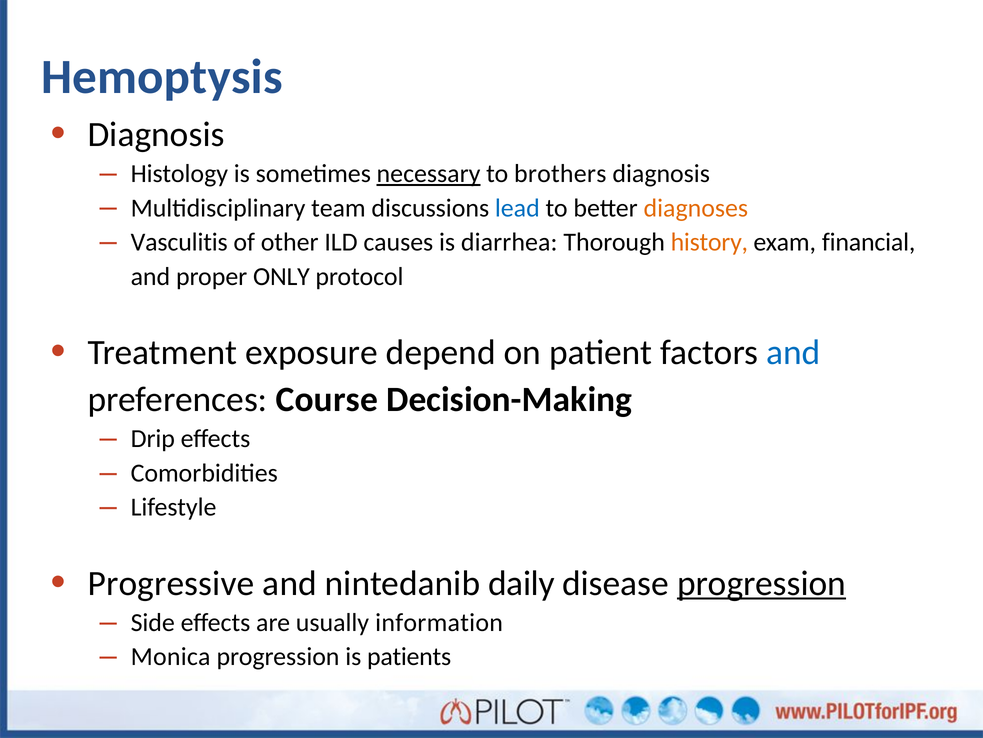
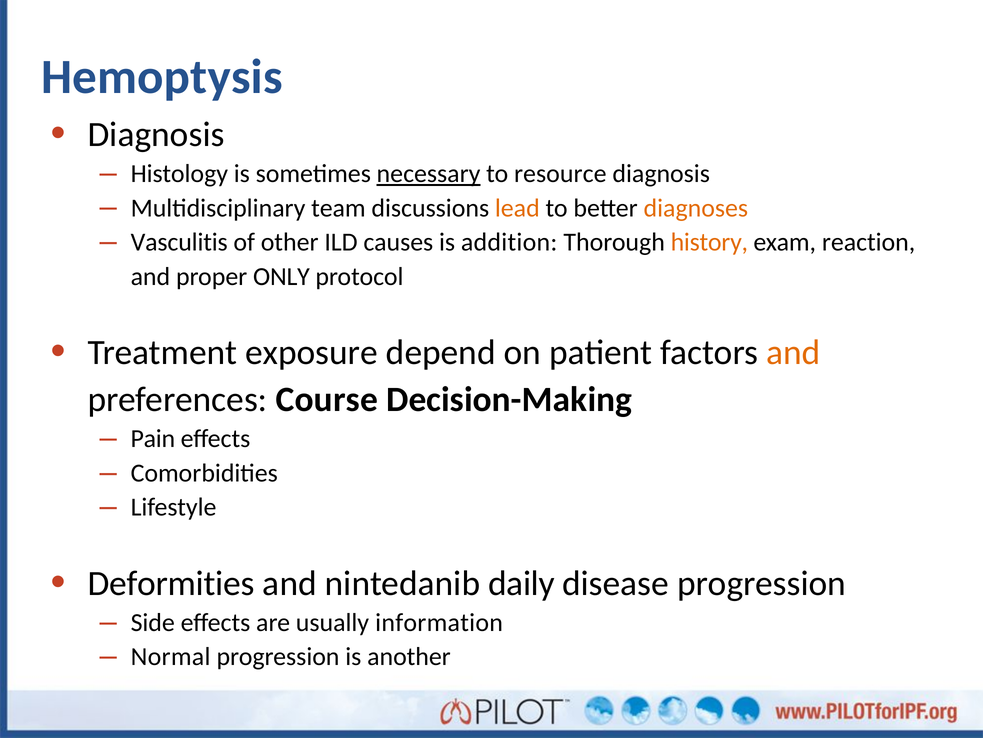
brothers: brothers -> resource
lead colour: blue -> orange
diarrhea: diarrhea -> addition
financial: financial -> reaction
and at (793, 352) colour: blue -> orange
Drip: Drip -> Pain
Progressive: Progressive -> Deformities
progression at (761, 583) underline: present -> none
Monica: Monica -> Normal
patients: patients -> another
